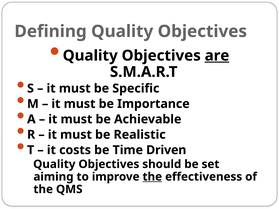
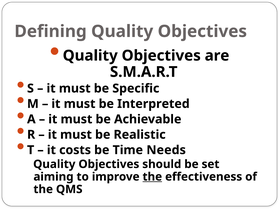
are underline: present -> none
Importance: Importance -> Interpreted
Driven: Driven -> Needs
